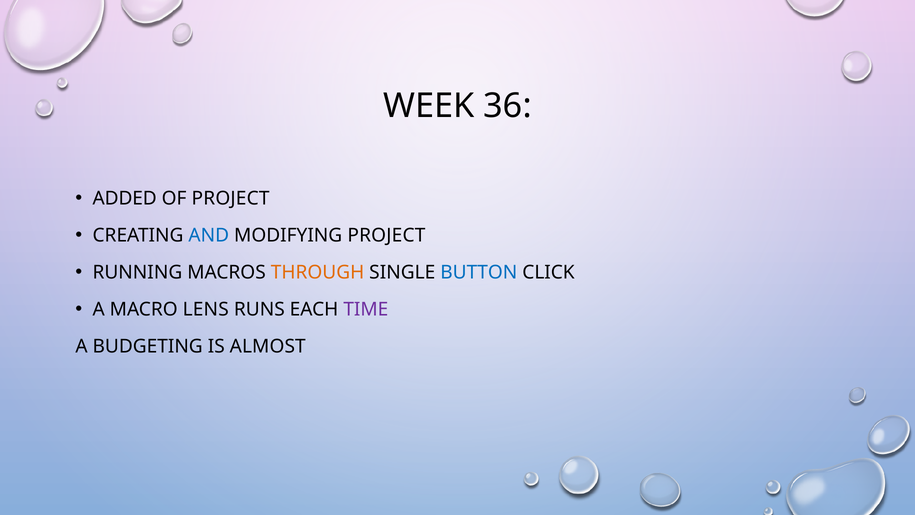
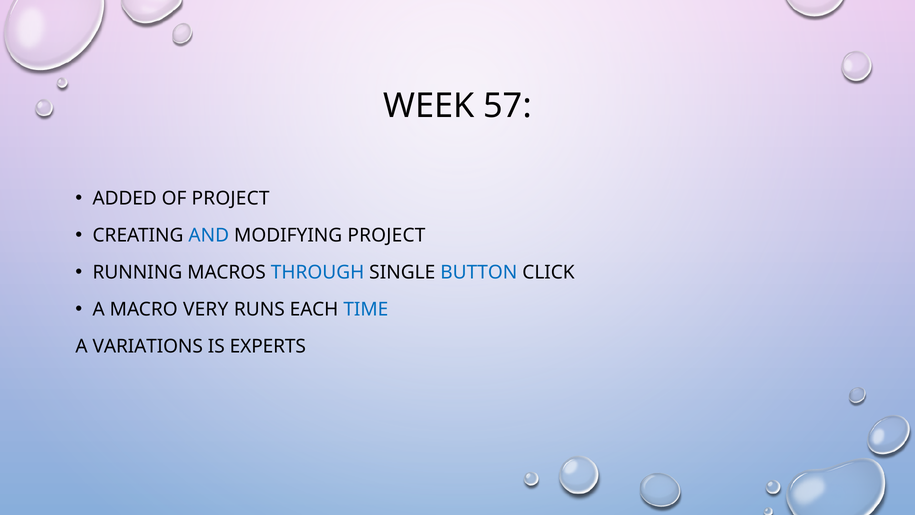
36: 36 -> 57
THROUGH colour: orange -> blue
LENS: LENS -> VERY
TIME colour: purple -> blue
BUDGETING: BUDGETING -> VARIATIONS
ALMOST: ALMOST -> EXPERTS
